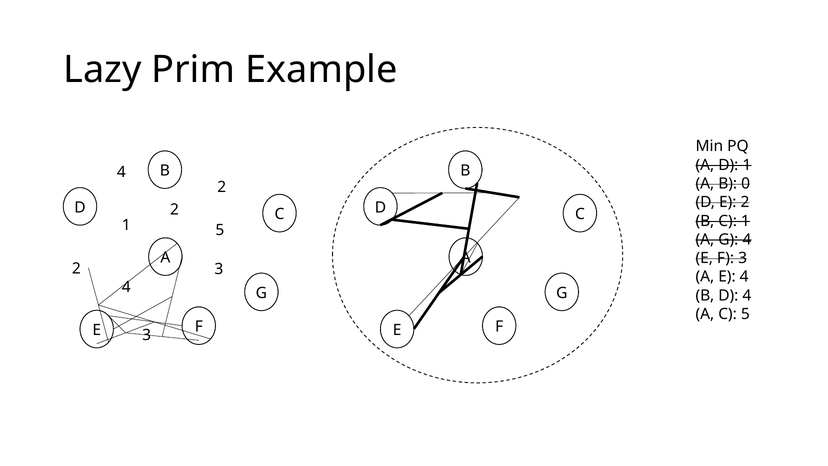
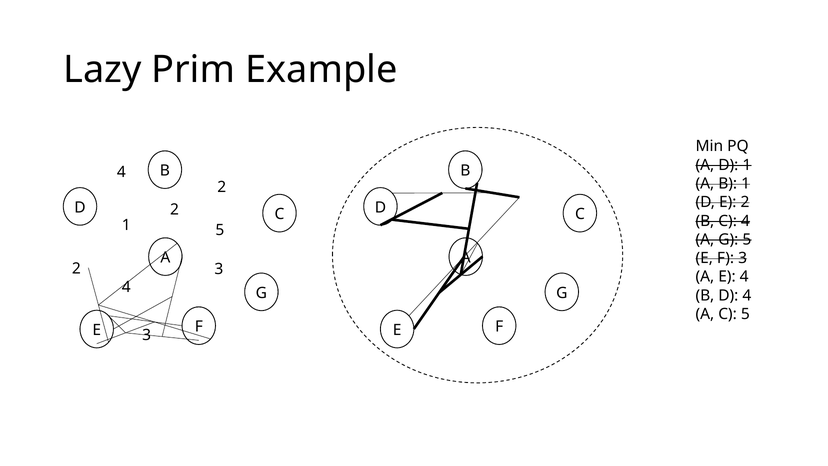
B 0: 0 -> 1
C 1: 1 -> 4
G 4: 4 -> 5
